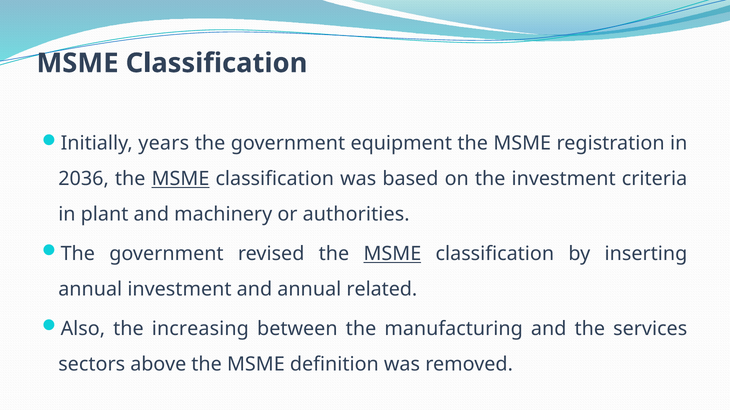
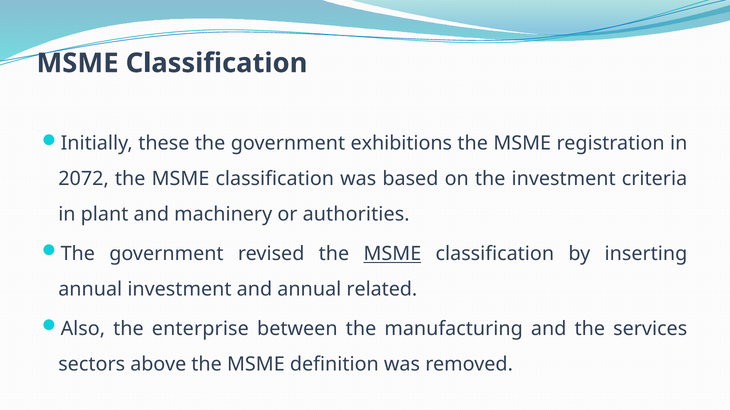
years: years -> these
equipment: equipment -> exhibitions
2036: 2036 -> 2072
MSME at (181, 179) underline: present -> none
increasing: increasing -> enterprise
